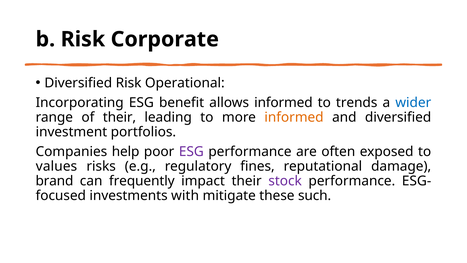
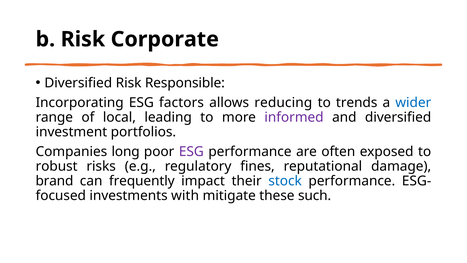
Operational: Operational -> Responsible
benefit: benefit -> factors
allows informed: informed -> reducing
of their: their -> local
informed at (294, 117) colour: orange -> purple
help: help -> long
values: values -> robust
stock colour: purple -> blue
